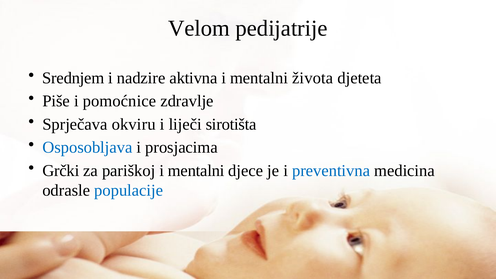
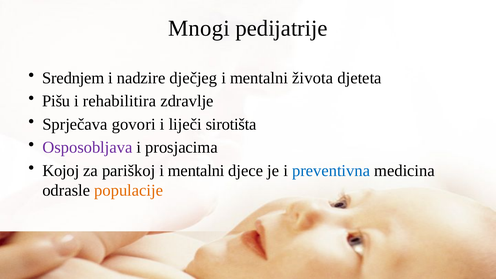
Velom: Velom -> Mnogi
aktivna: aktivna -> dječjeg
Piše: Piše -> Pišu
pomoćnice: pomoćnice -> rehabilitira
okviru: okviru -> govori
Osposobljava colour: blue -> purple
Grčki: Grčki -> Kojoj
populacije colour: blue -> orange
